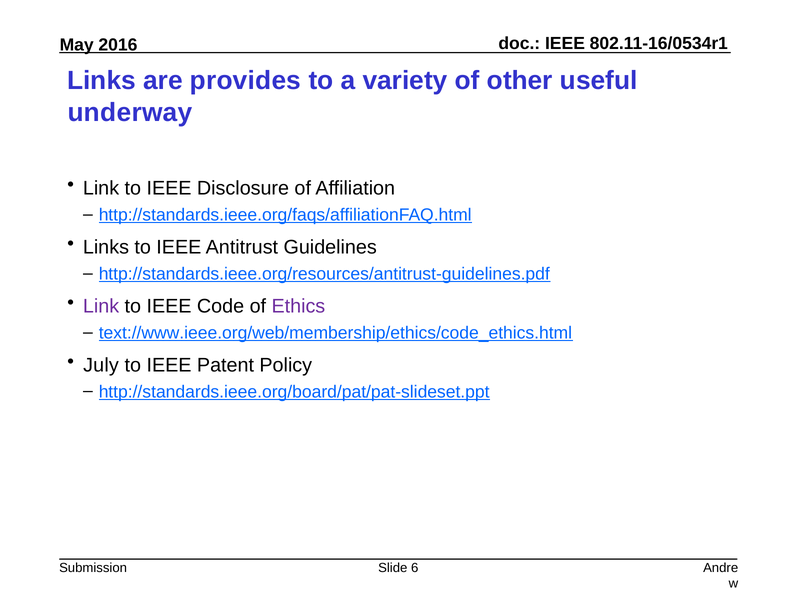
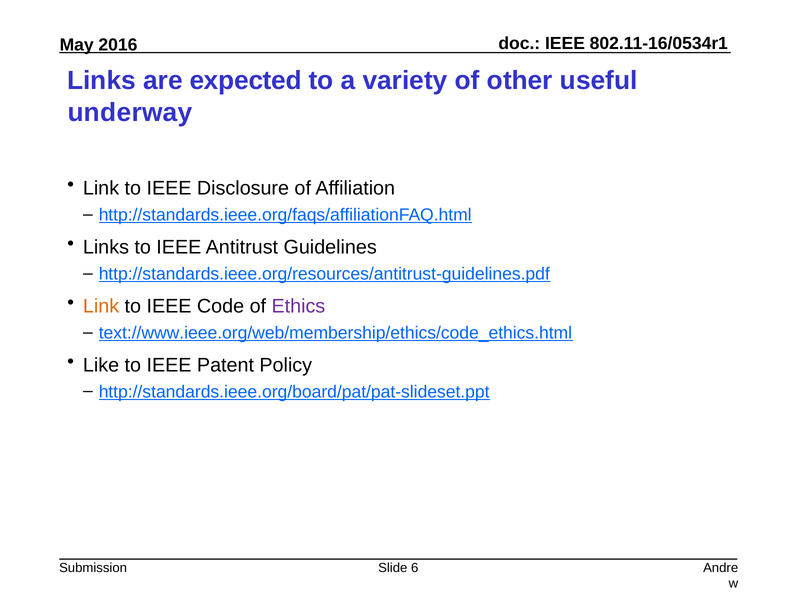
provides: provides -> expected
Link at (101, 306) colour: purple -> orange
July: July -> Like
